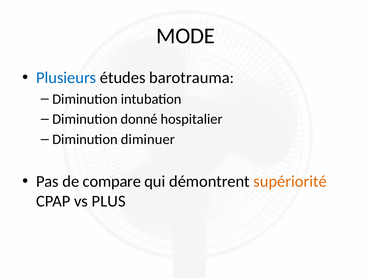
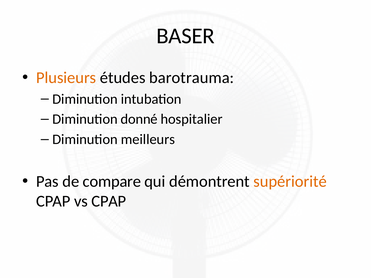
MODE: MODE -> BASER
Plusieurs colour: blue -> orange
diminuer: diminuer -> meilleurs
vs PLUS: PLUS -> CPAP
